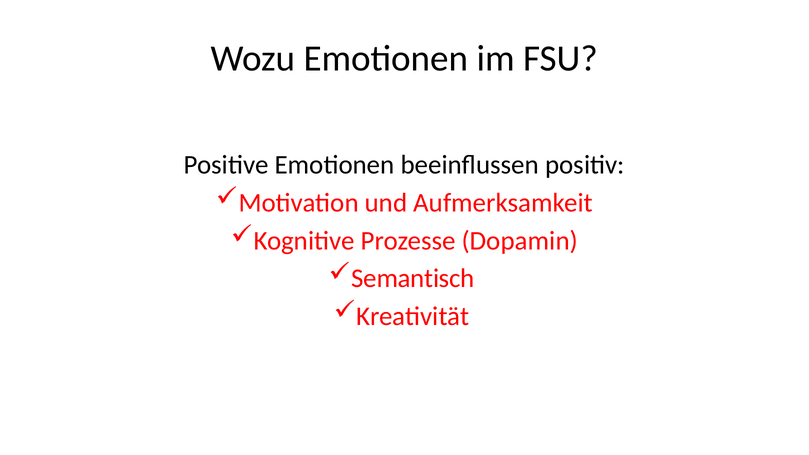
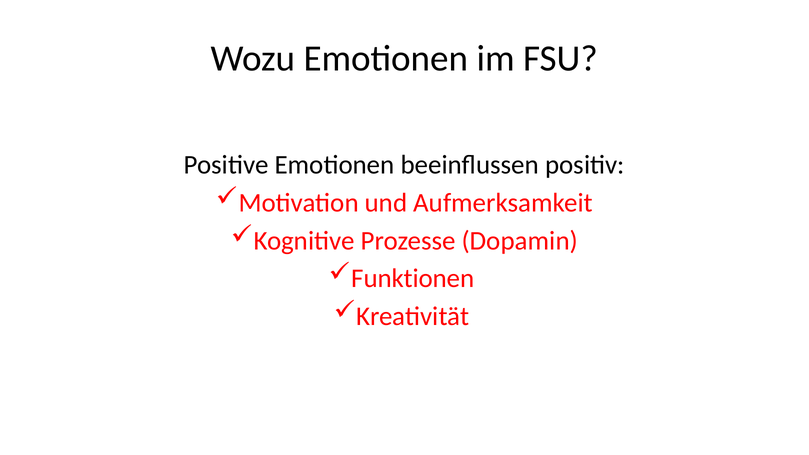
Semantisch: Semantisch -> Funktionen
